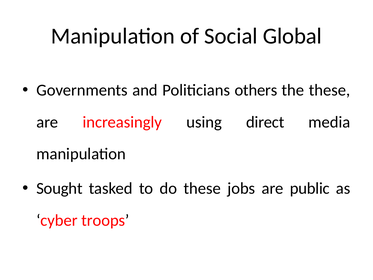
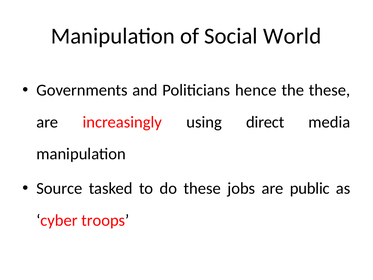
Global: Global -> World
others: others -> hence
Sought: Sought -> Source
